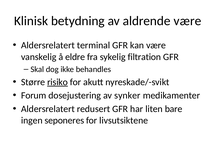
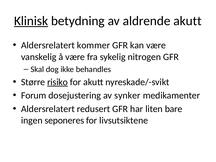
Klinisk underline: none -> present
aldrende være: være -> akutt
terminal: terminal -> kommer
å eldre: eldre -> være
filtration: filtration -> nitrogen
